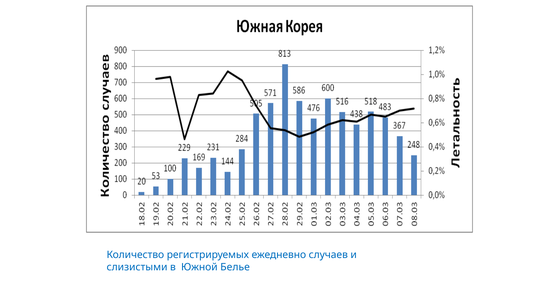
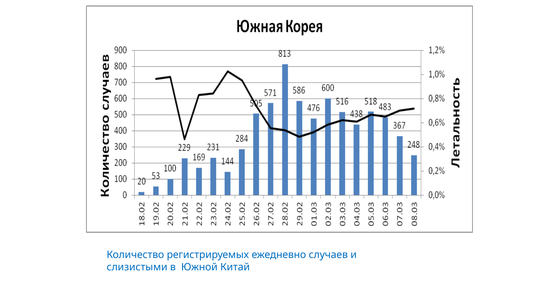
Белье: Белье -> Китай
